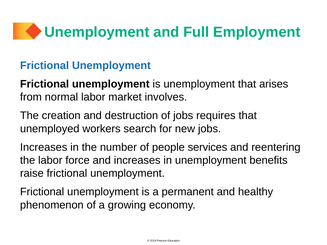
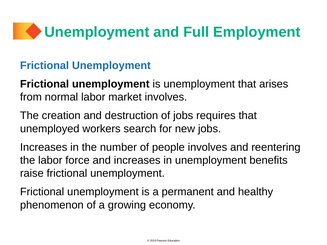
people services: services -> involves
